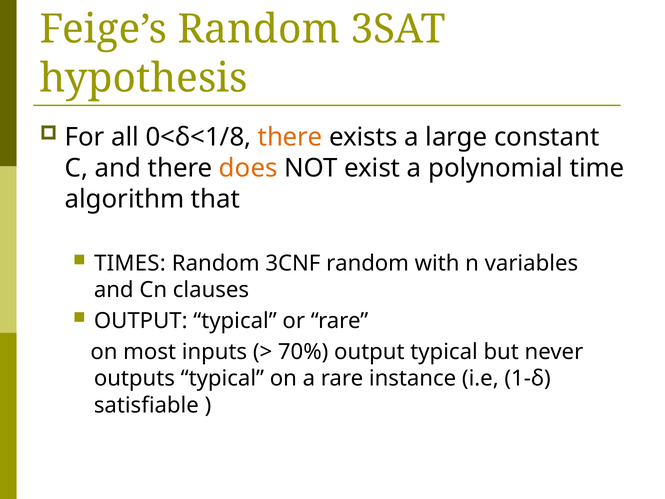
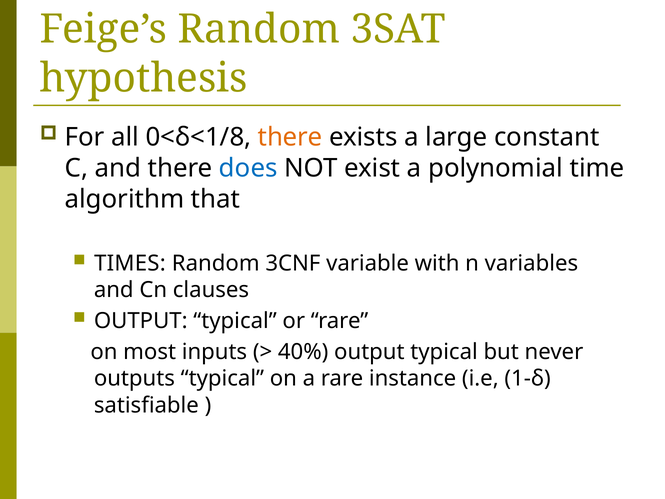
does colour: orange -> blue
3CNF random: random -> variable
70%: 70% -> 40%
